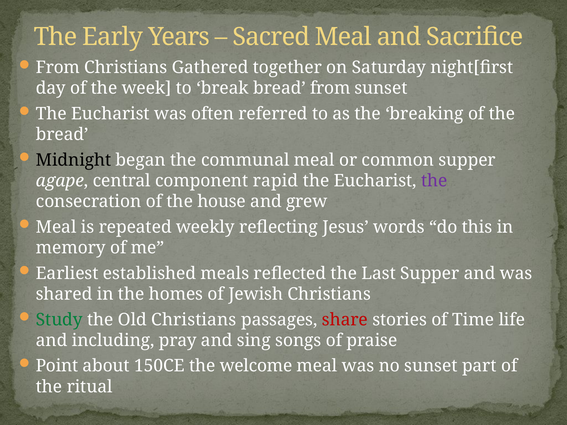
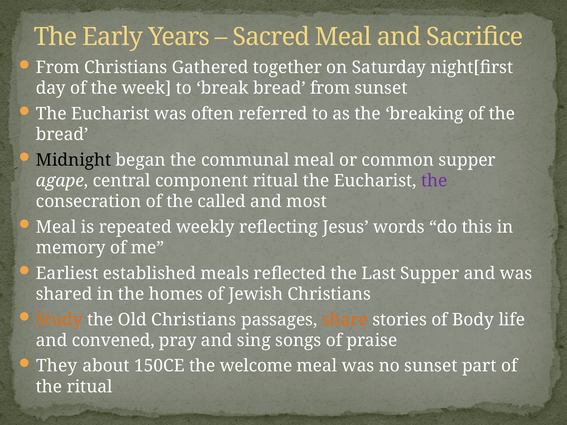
component rapid: rapid -> ritual
house: house -> called
grew: grew -> most
Study colour: green -> orange
share colour: red -> orange
Time: Time -> Body
including: including -> convened
Point: Point -> They
